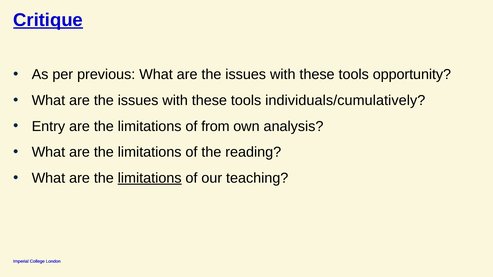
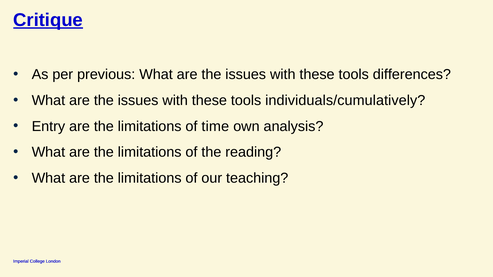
opportunity: opportunity -> differences
from: from -> time
limitations at (150, 178) underline: present -> none
